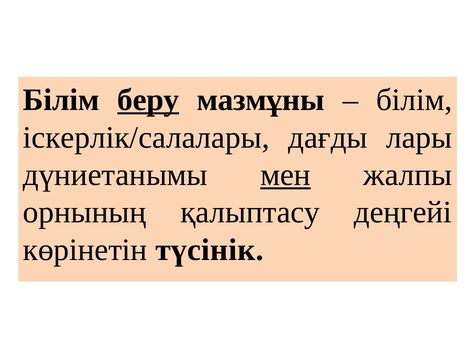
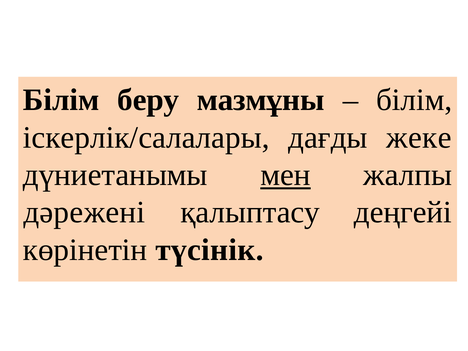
беру underline: present -> none
лары: лары -> жеке
орнының: орнының -> дәрежені
